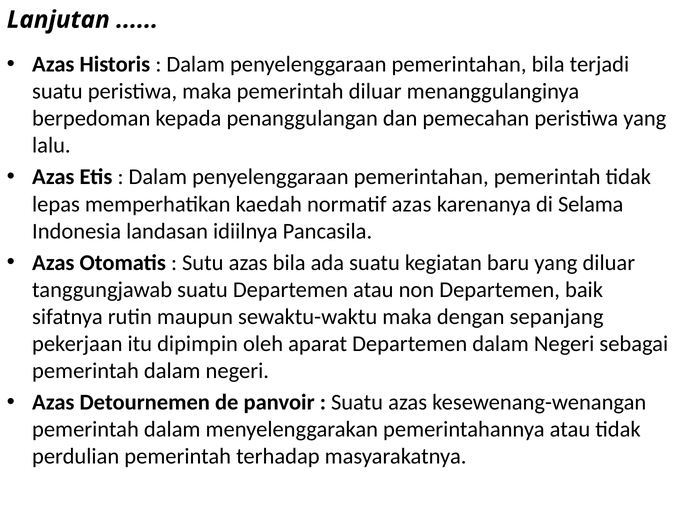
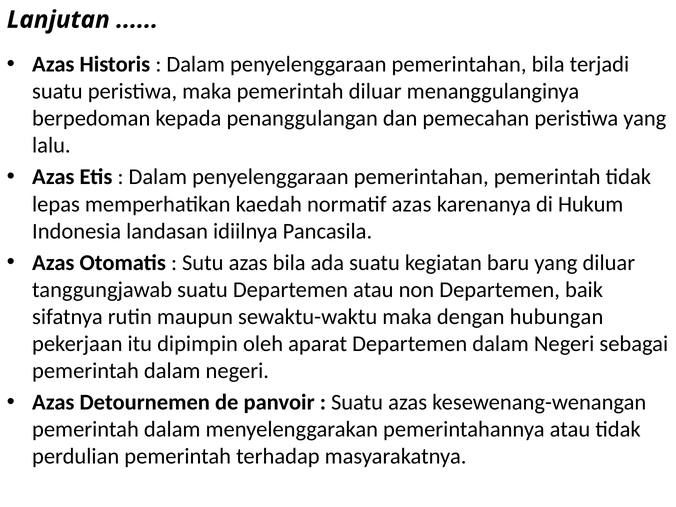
Selama: Selama -> Hukum
sepanjang: sepanjang -> hubungan
